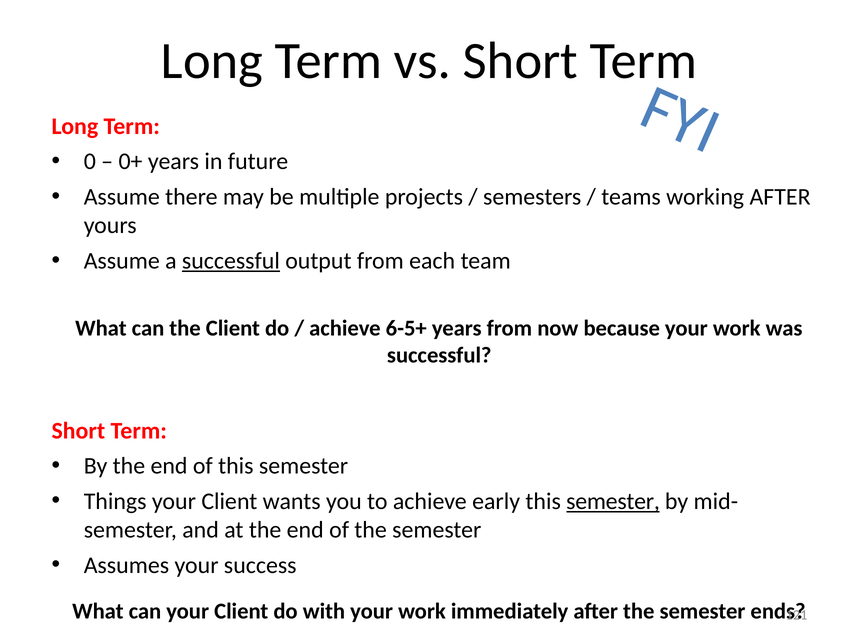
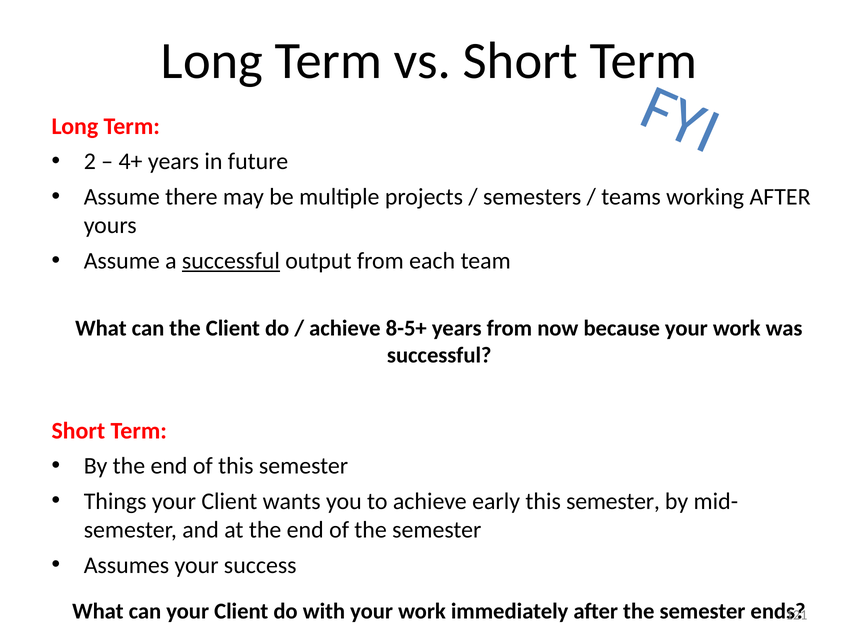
0: 0 -> 2
0+: 0+ -> 4+
6-5+: 6-5+ -> 8-5+
semester at (613, 502) underline: present -> none
